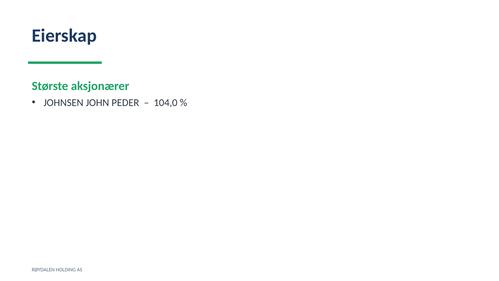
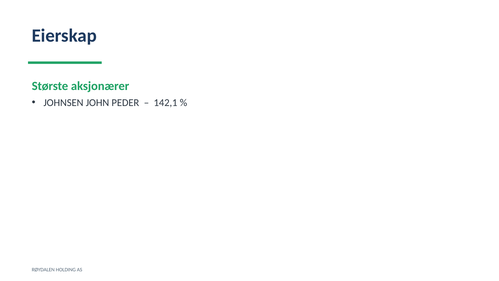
104,0: 104,0 -> 142,1
